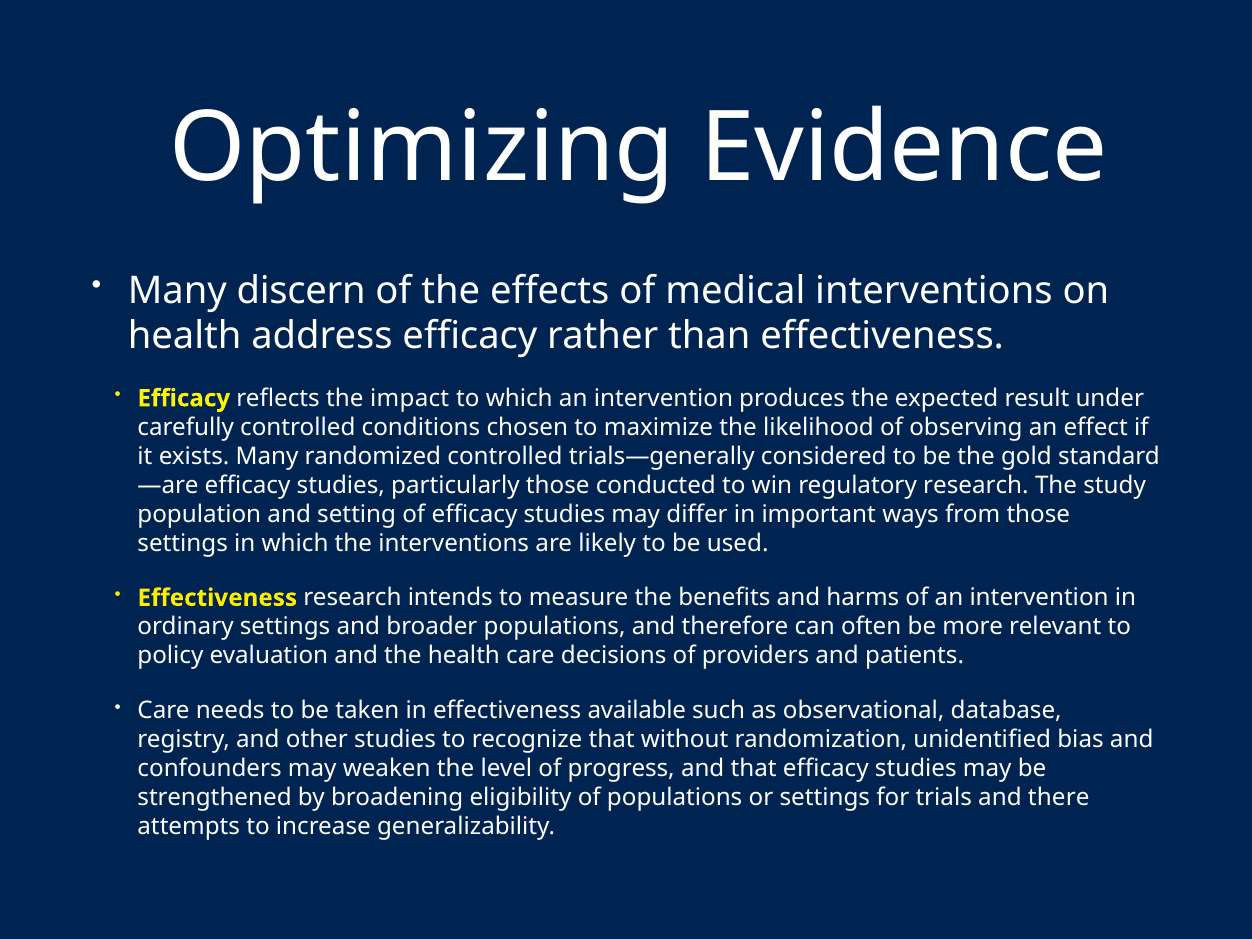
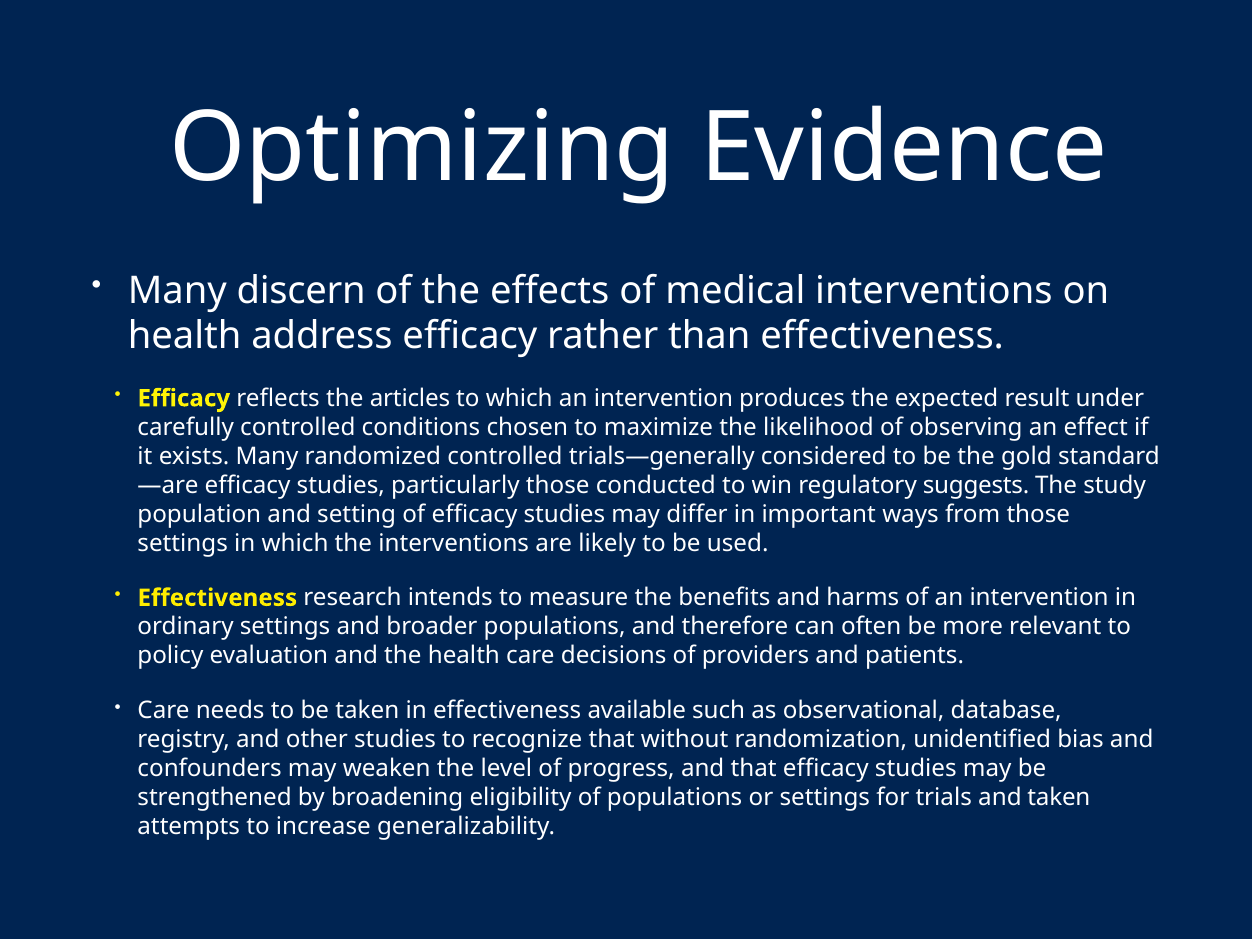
impact: impact -> articles
regulatory research: research -> suggests
and there: there -> taken
